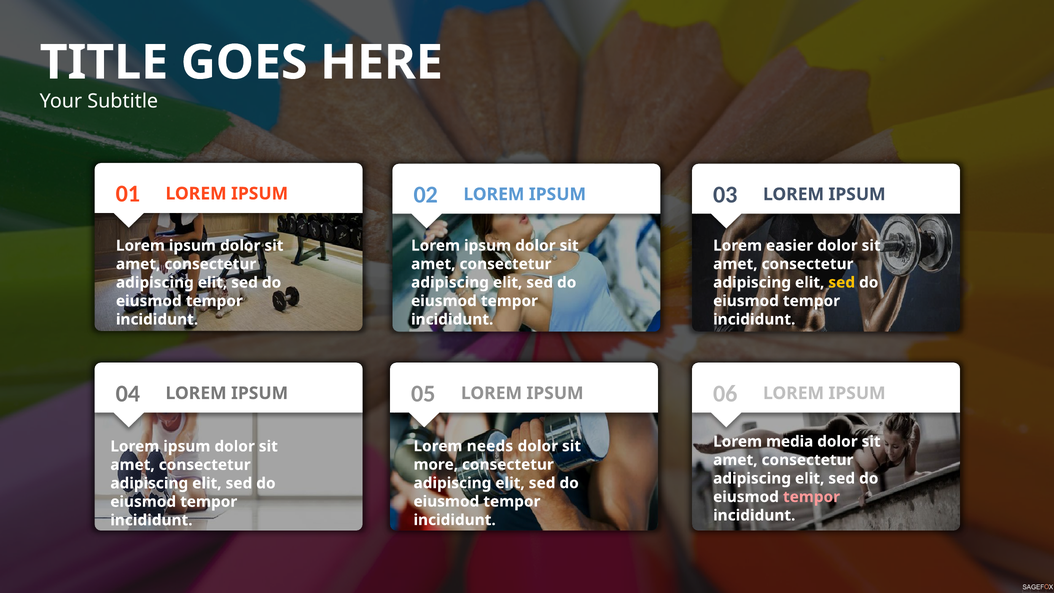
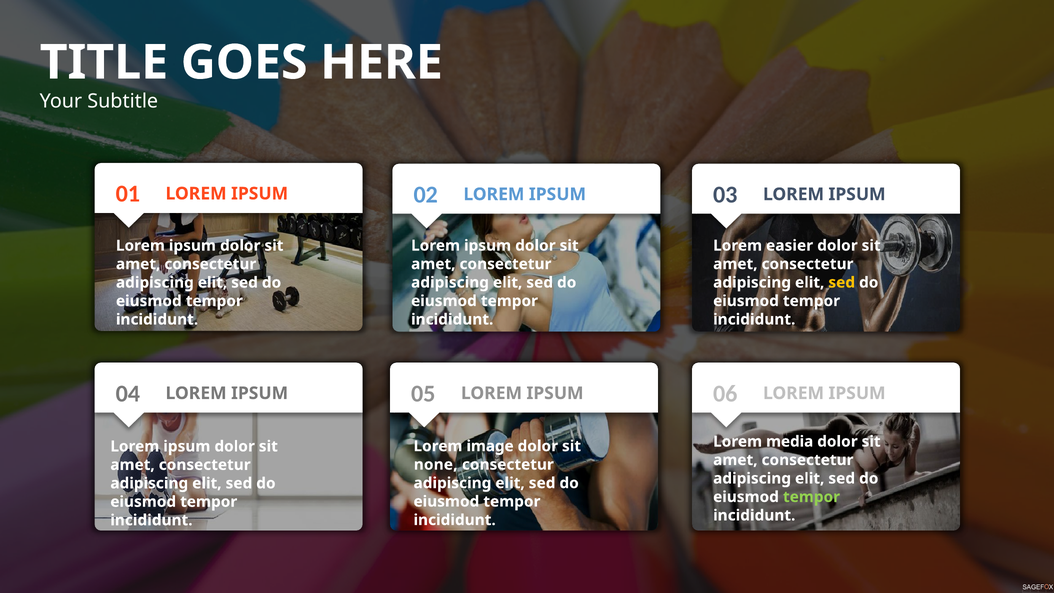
needs: needs -> image
more: more -> none
tempor at (812, 497) colour: pink -> light green
